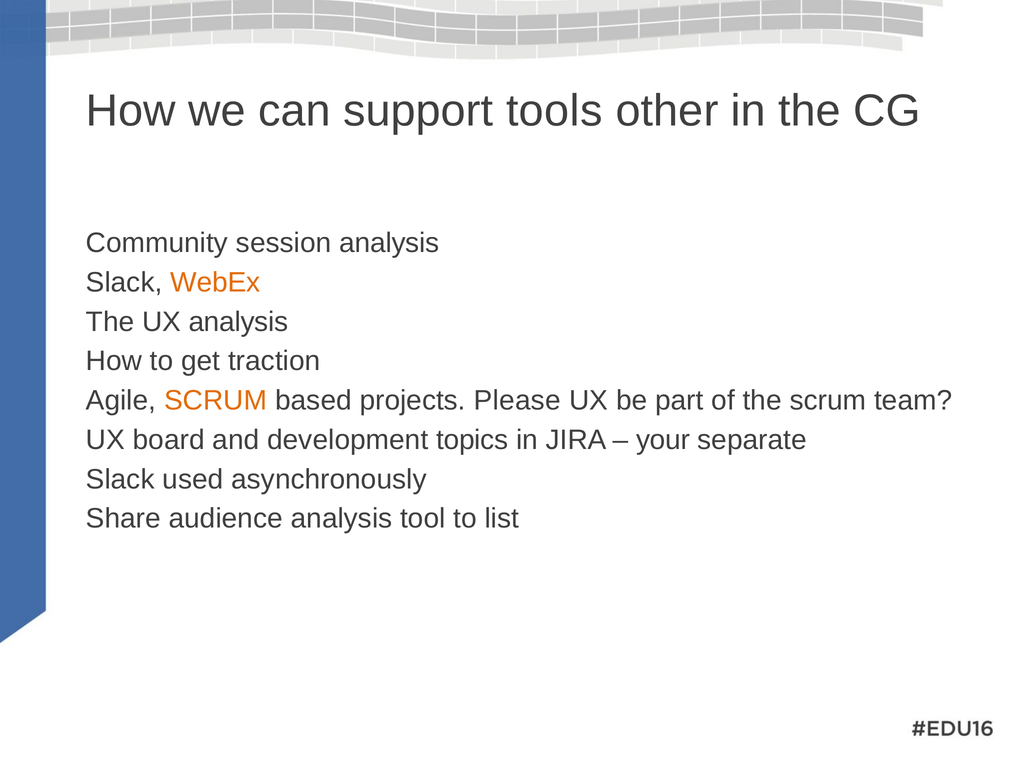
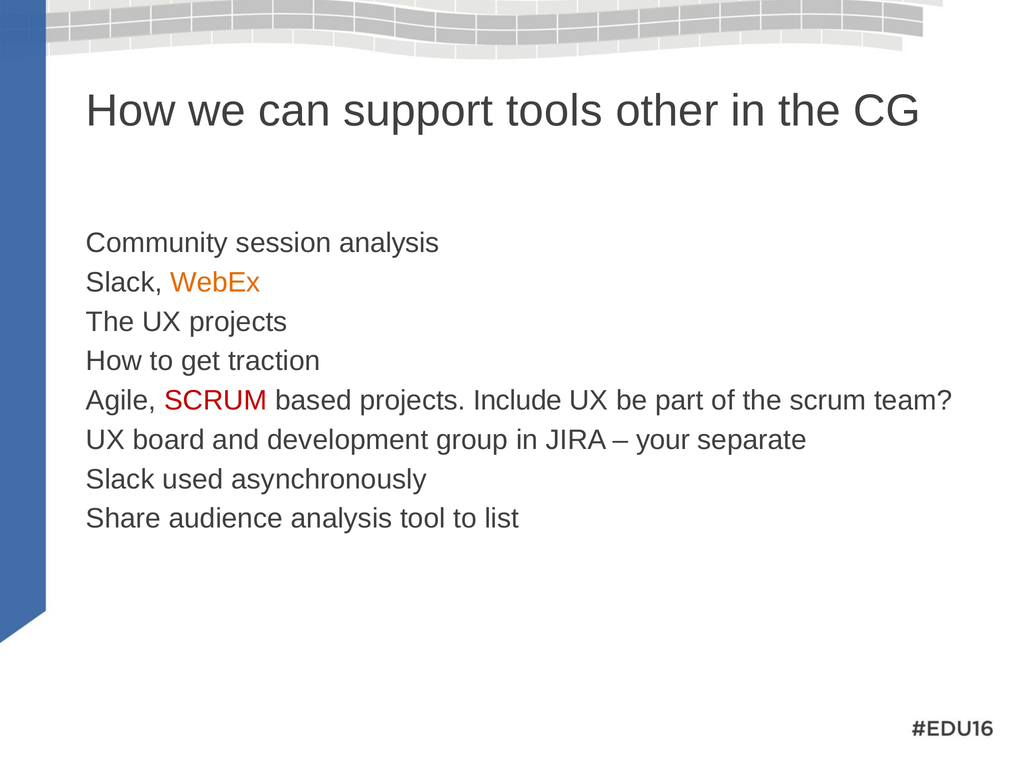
UX analysis: analysis -> projects
SCRUM at (216, 401) colour: orange -> red
Please: Please -> Include
topics: topics -> group
